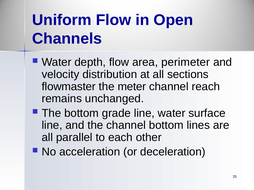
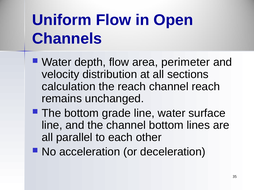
flowmaster: flowmaster -> calculation
the meter: meter -> reach
